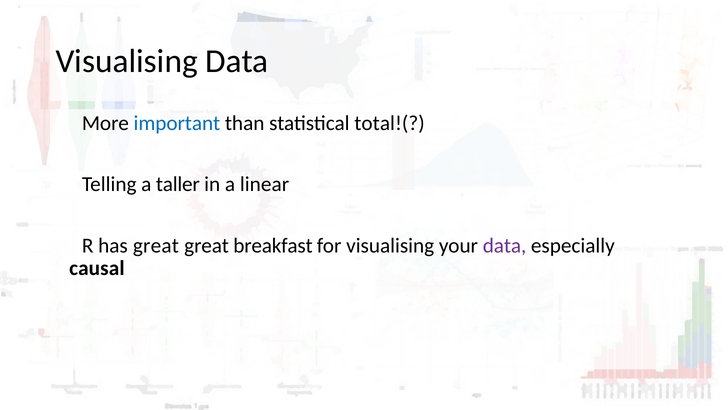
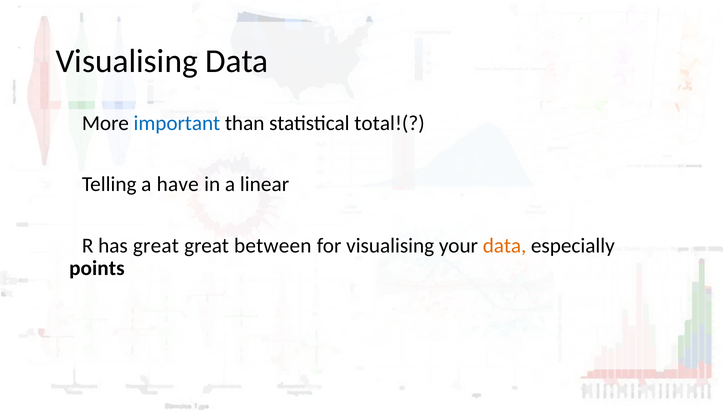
taller: taller -> have
breakfast: breakfast -> between
data at (505, 245) colour: purple -> orange
causal: causal -> points
